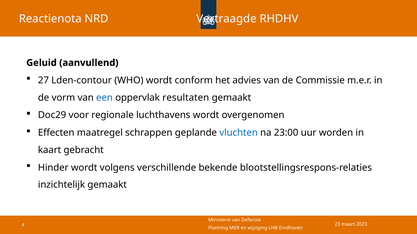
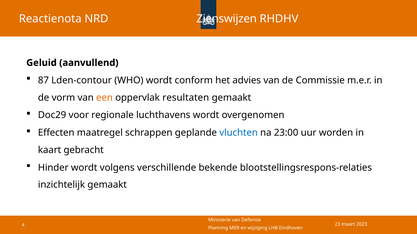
Vertraagde: Vertraagde -> Zienswijzen
27: 27 -> 87
een colour: blue -> orange
